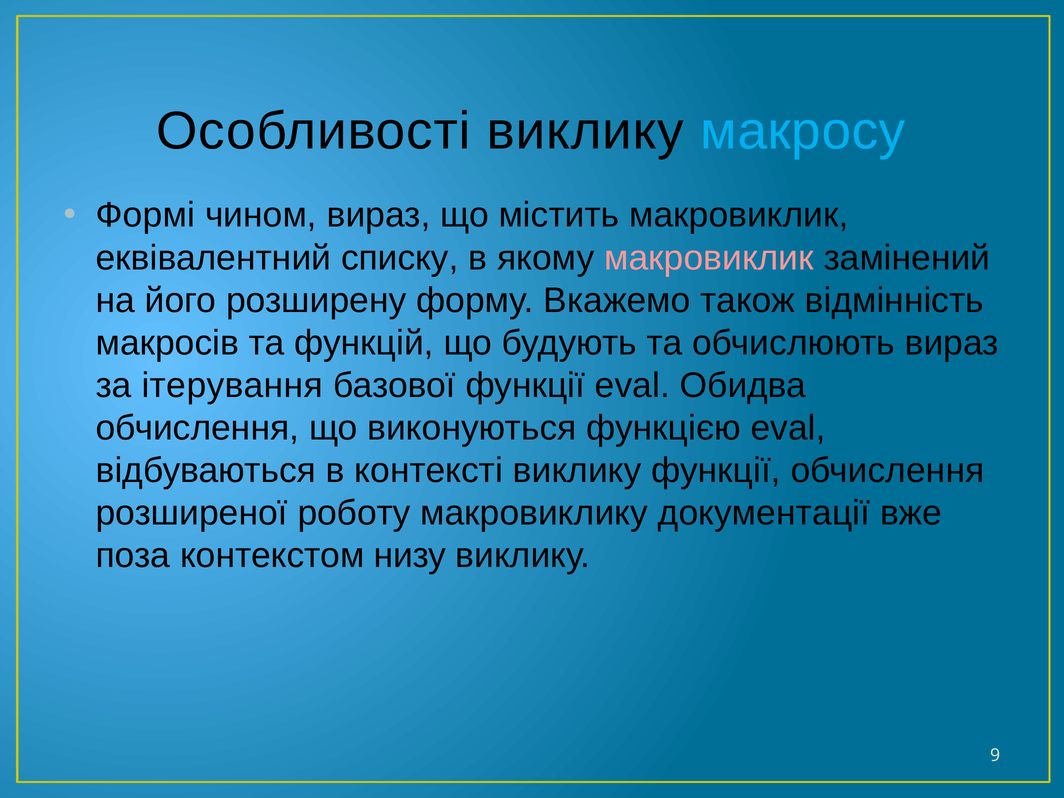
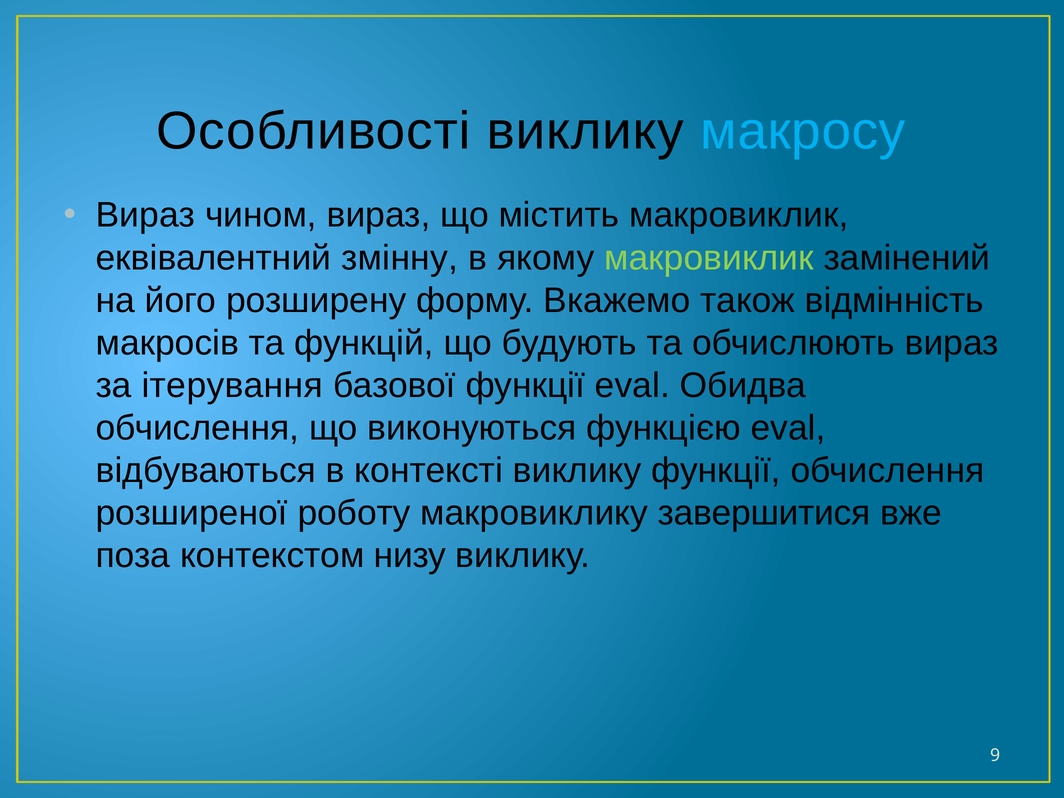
Формі at (145, 215): Формі -> Вираз
списку: списку -> змінну
макровиклик at (709, 258) colour: pink -> light green
документації: документації -> завершитися
